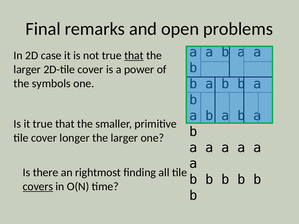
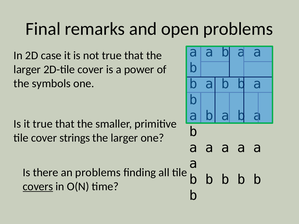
that at (134, 56) underline: present -> none
longer: longer -> strings
an rightmost: rightmost -> problems
